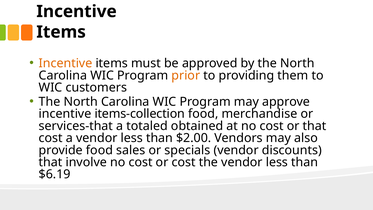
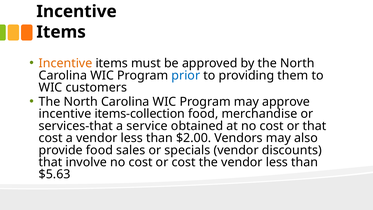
prior colour: orange -> blue
totaled: totaled -> service
$6.19: $6.19 -> $5.63
